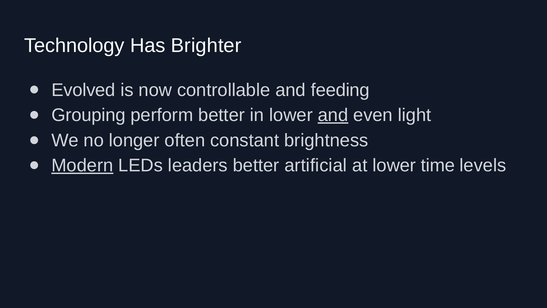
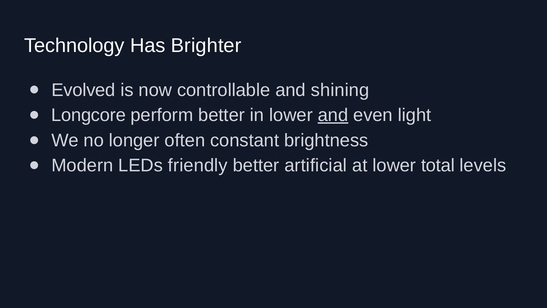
feeding: feeding -> shining
Grouping: Grouping -> Longcore
Modern underline: present -> none
leaders: leaders -> friendly
time: time -> total
